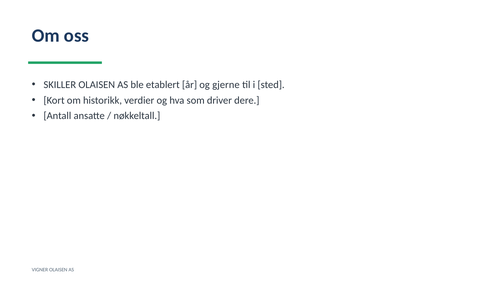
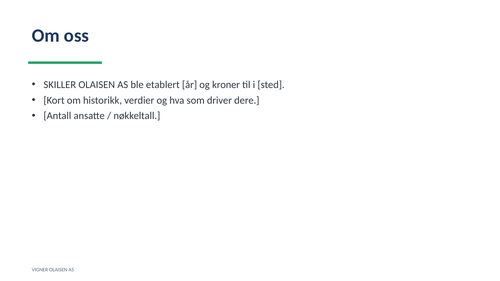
gjerne: gjerne -> kroner
